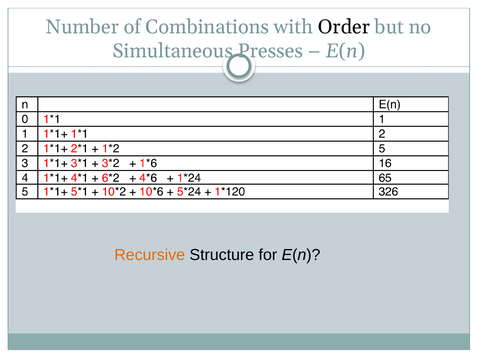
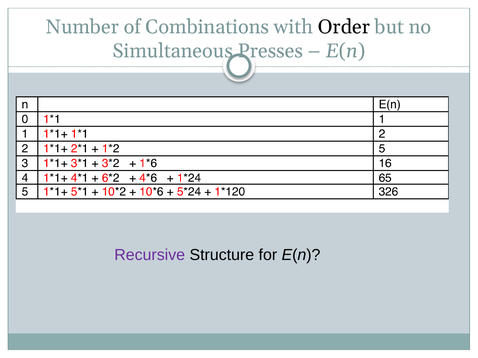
Recursive colour: orange -> purple
